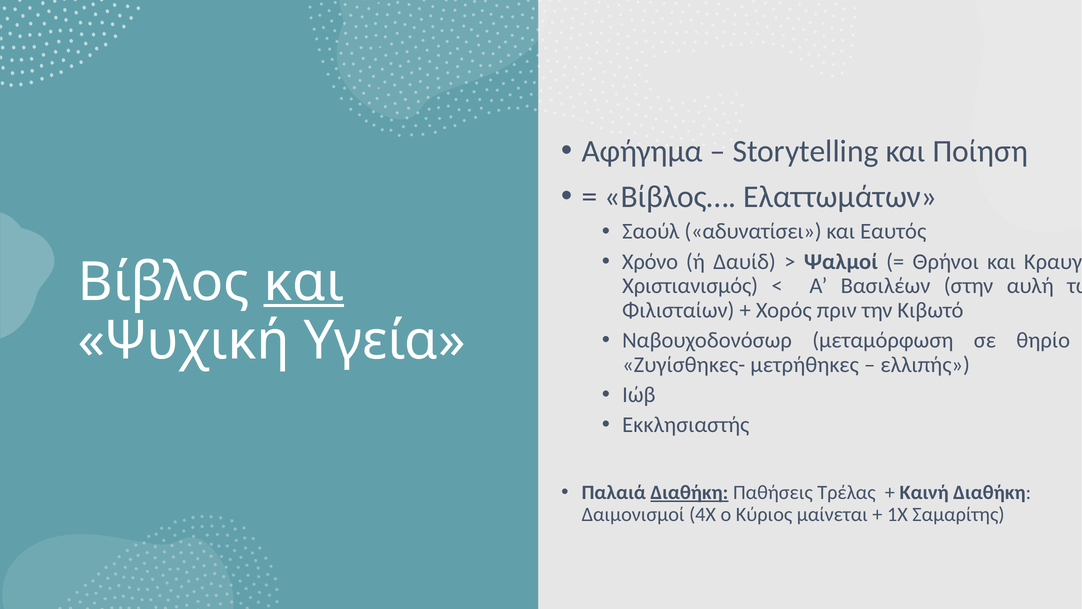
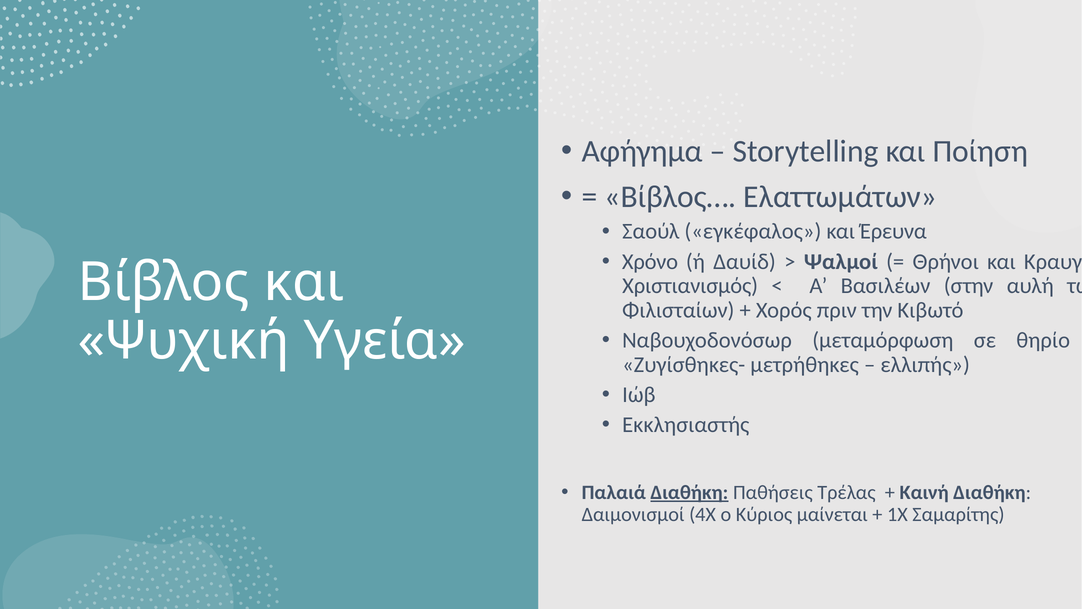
αδυνατίσει: αδυνατίσει -> εγκέφαλος
Εαυτός: Εαυτός -> Έρευνα
και at (304, 282) underline: present -> none
